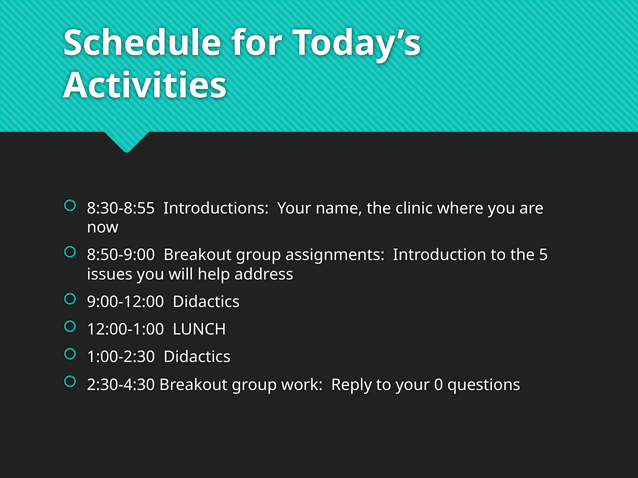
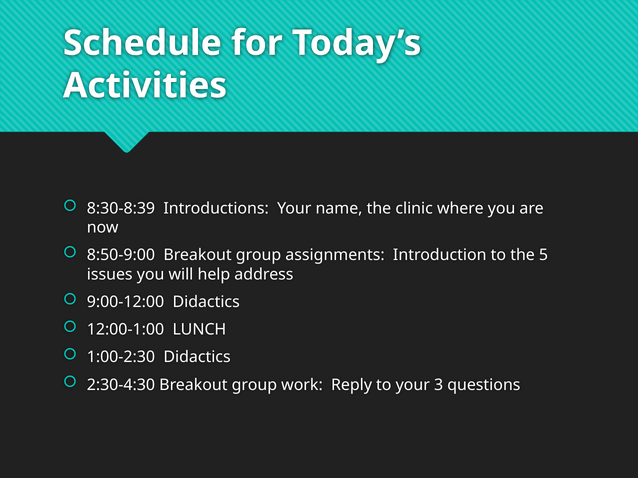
8:30-8:55: 8:30-8:55 -> 8:30-8:39
0: 0 -> 3
